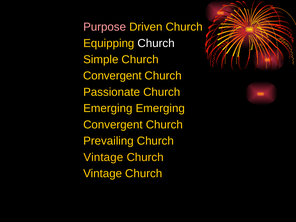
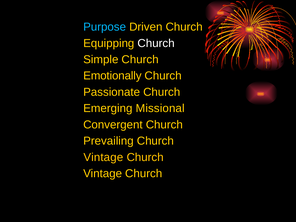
Purpose colour: pink -> light blue
Convergent at (112, 76): Convergent -> Emotionally
Emerging Emerging: Emerging -> Missional
